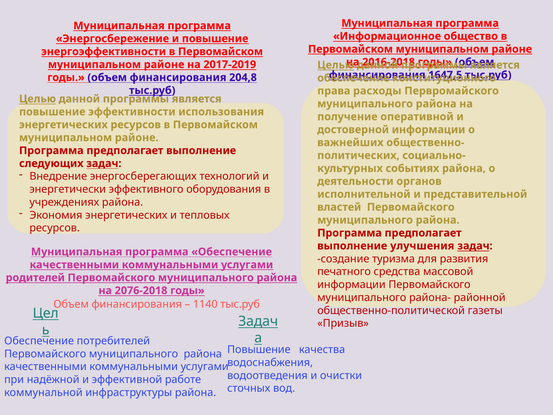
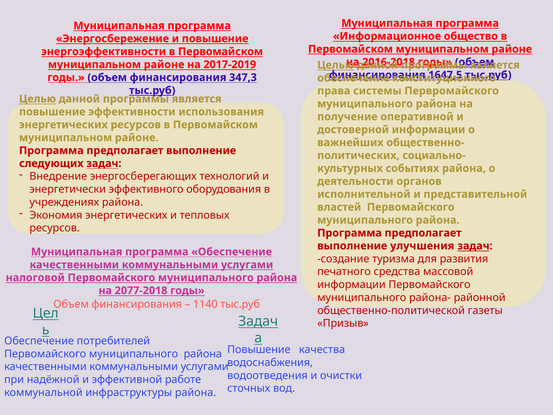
204,8: 204,8 -> 347,3
расходы: расходы -> системы
родителей: родителей -> налоговой
2076-2018: 2076-2018 -> 2077-2018
